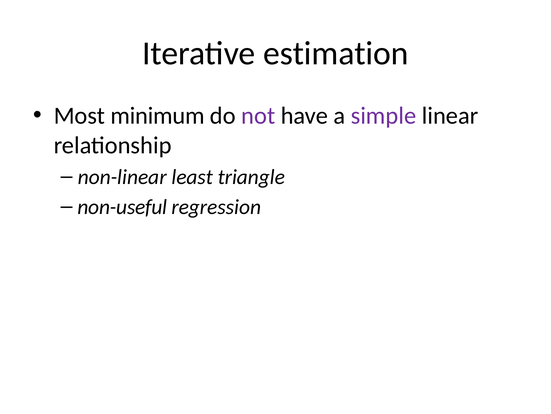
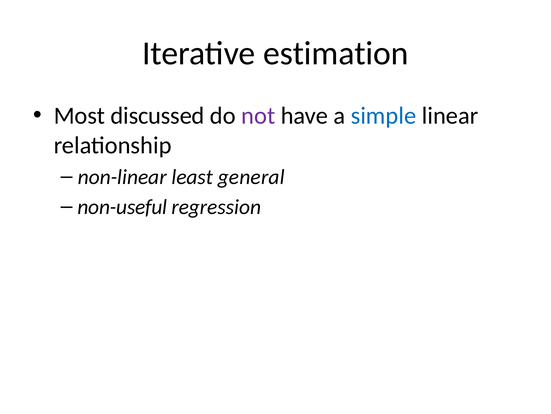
minimum: minimum -> discussed
simple colour: purple -> blue
triangle: triangle -> general
